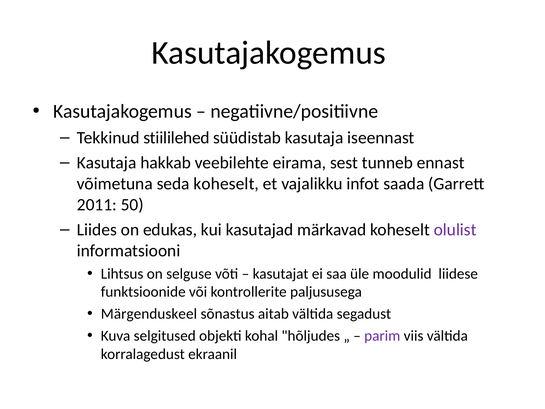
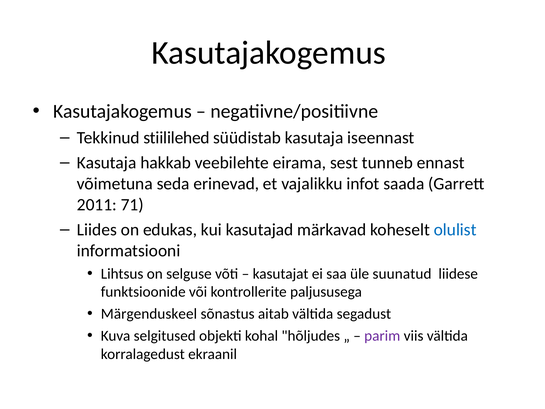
seda koheselt: koheselt -> erinevad
50: 50 -> 71
olulist colour: purple -> blue
moodulid: moodulid -> suunatud
